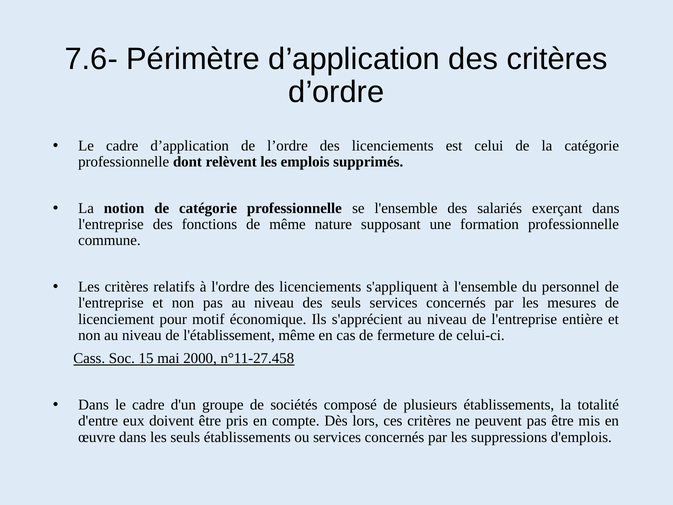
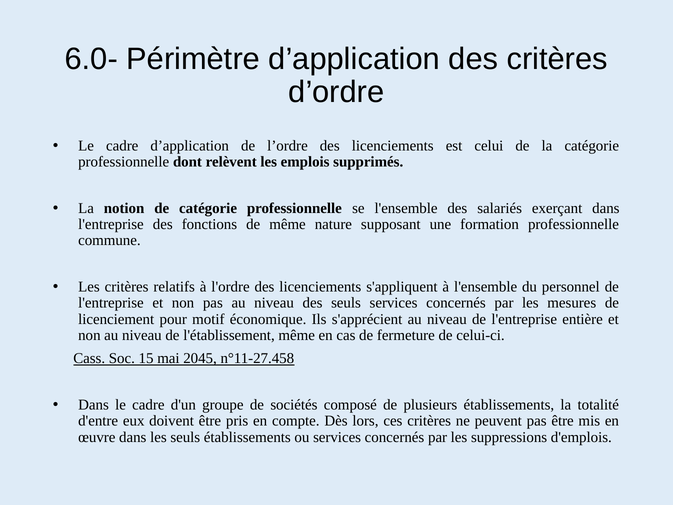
7.6-: 7.6- -> 6.0-
2000: 2000 -> 2045
